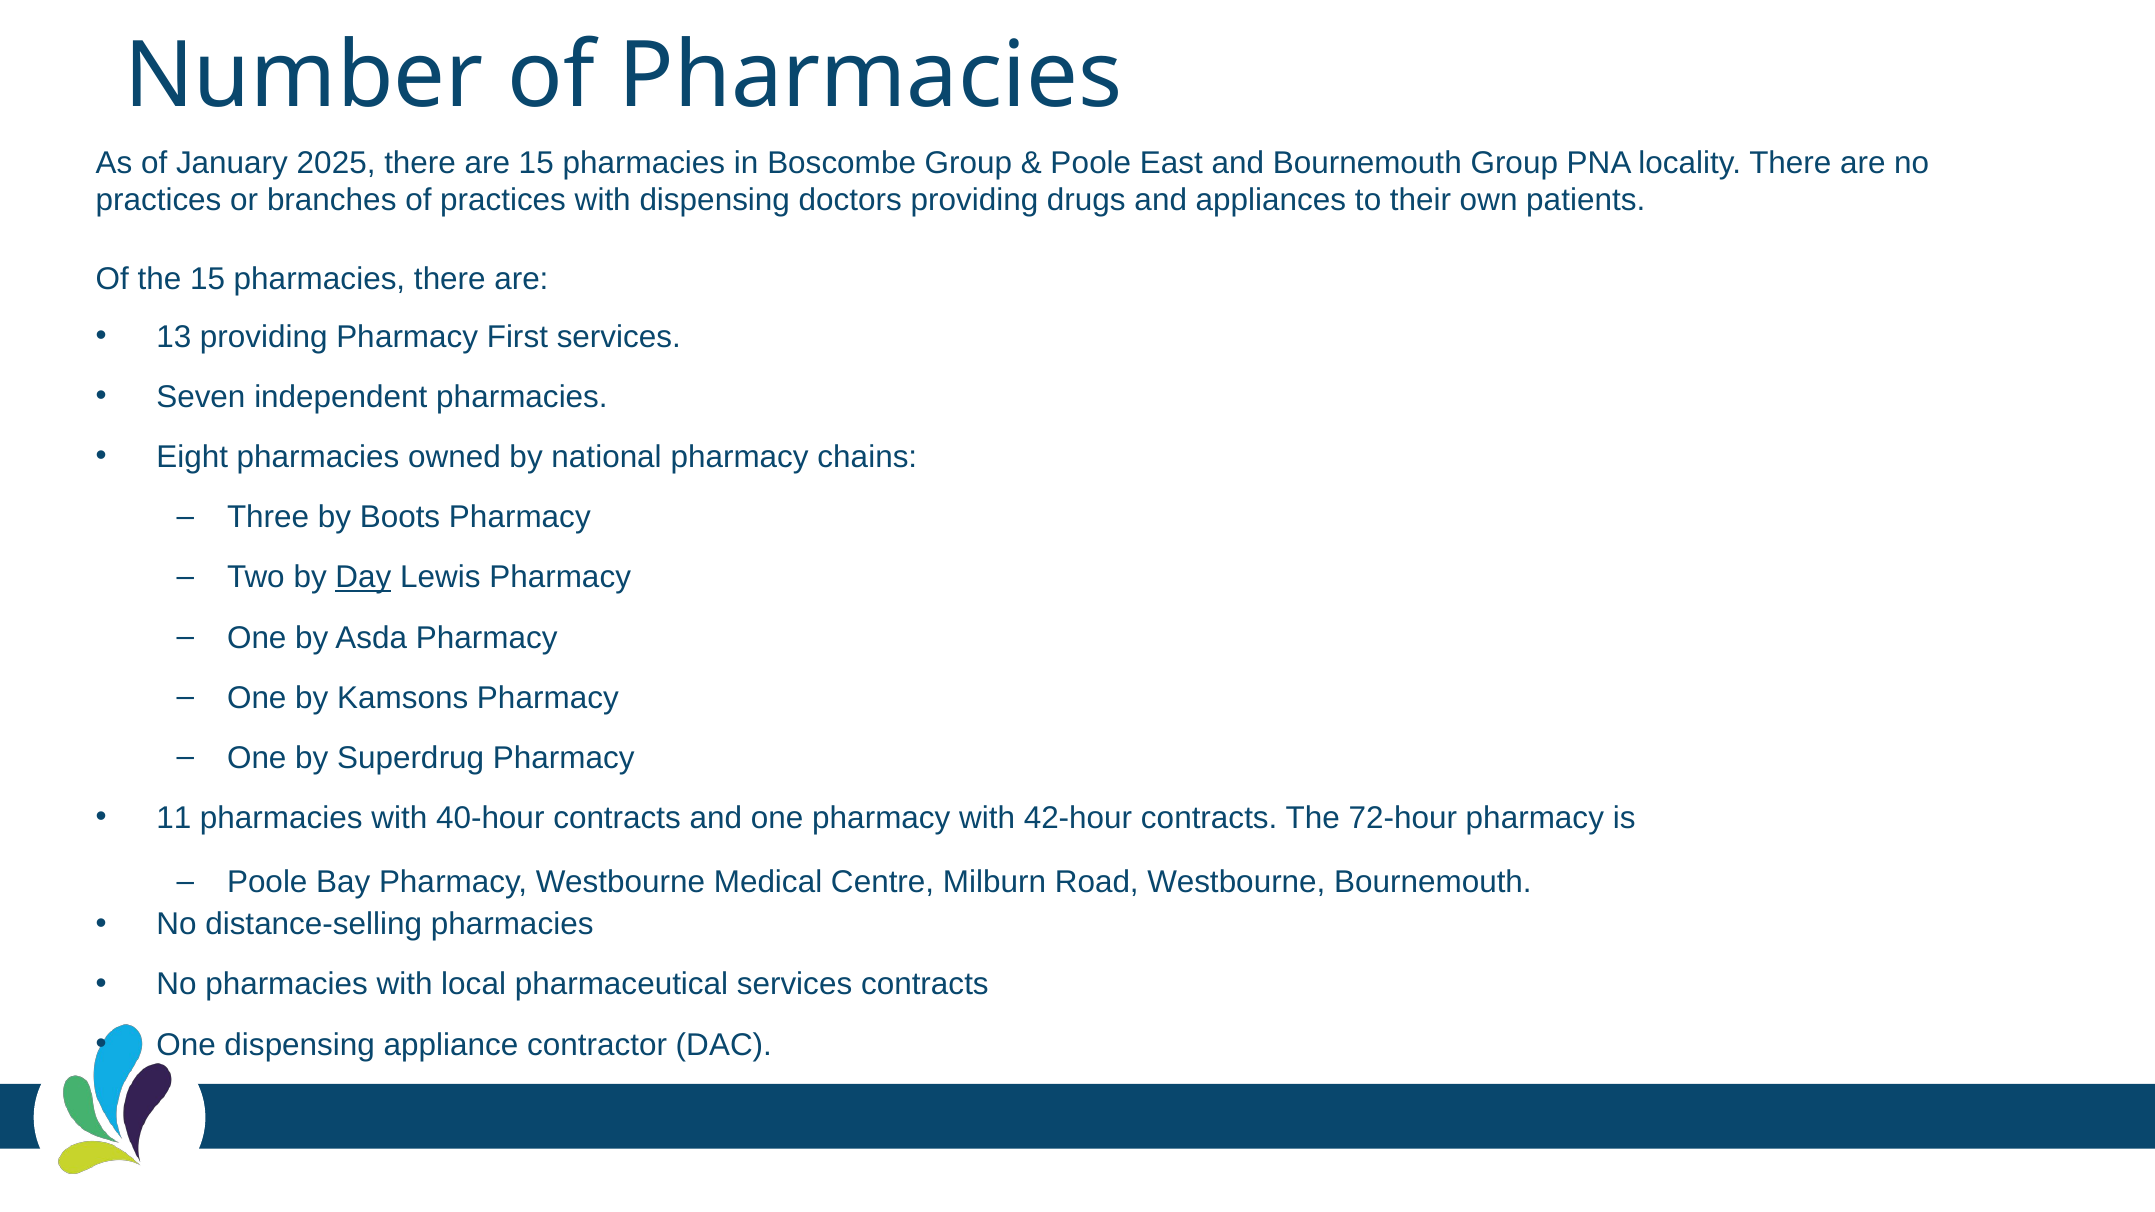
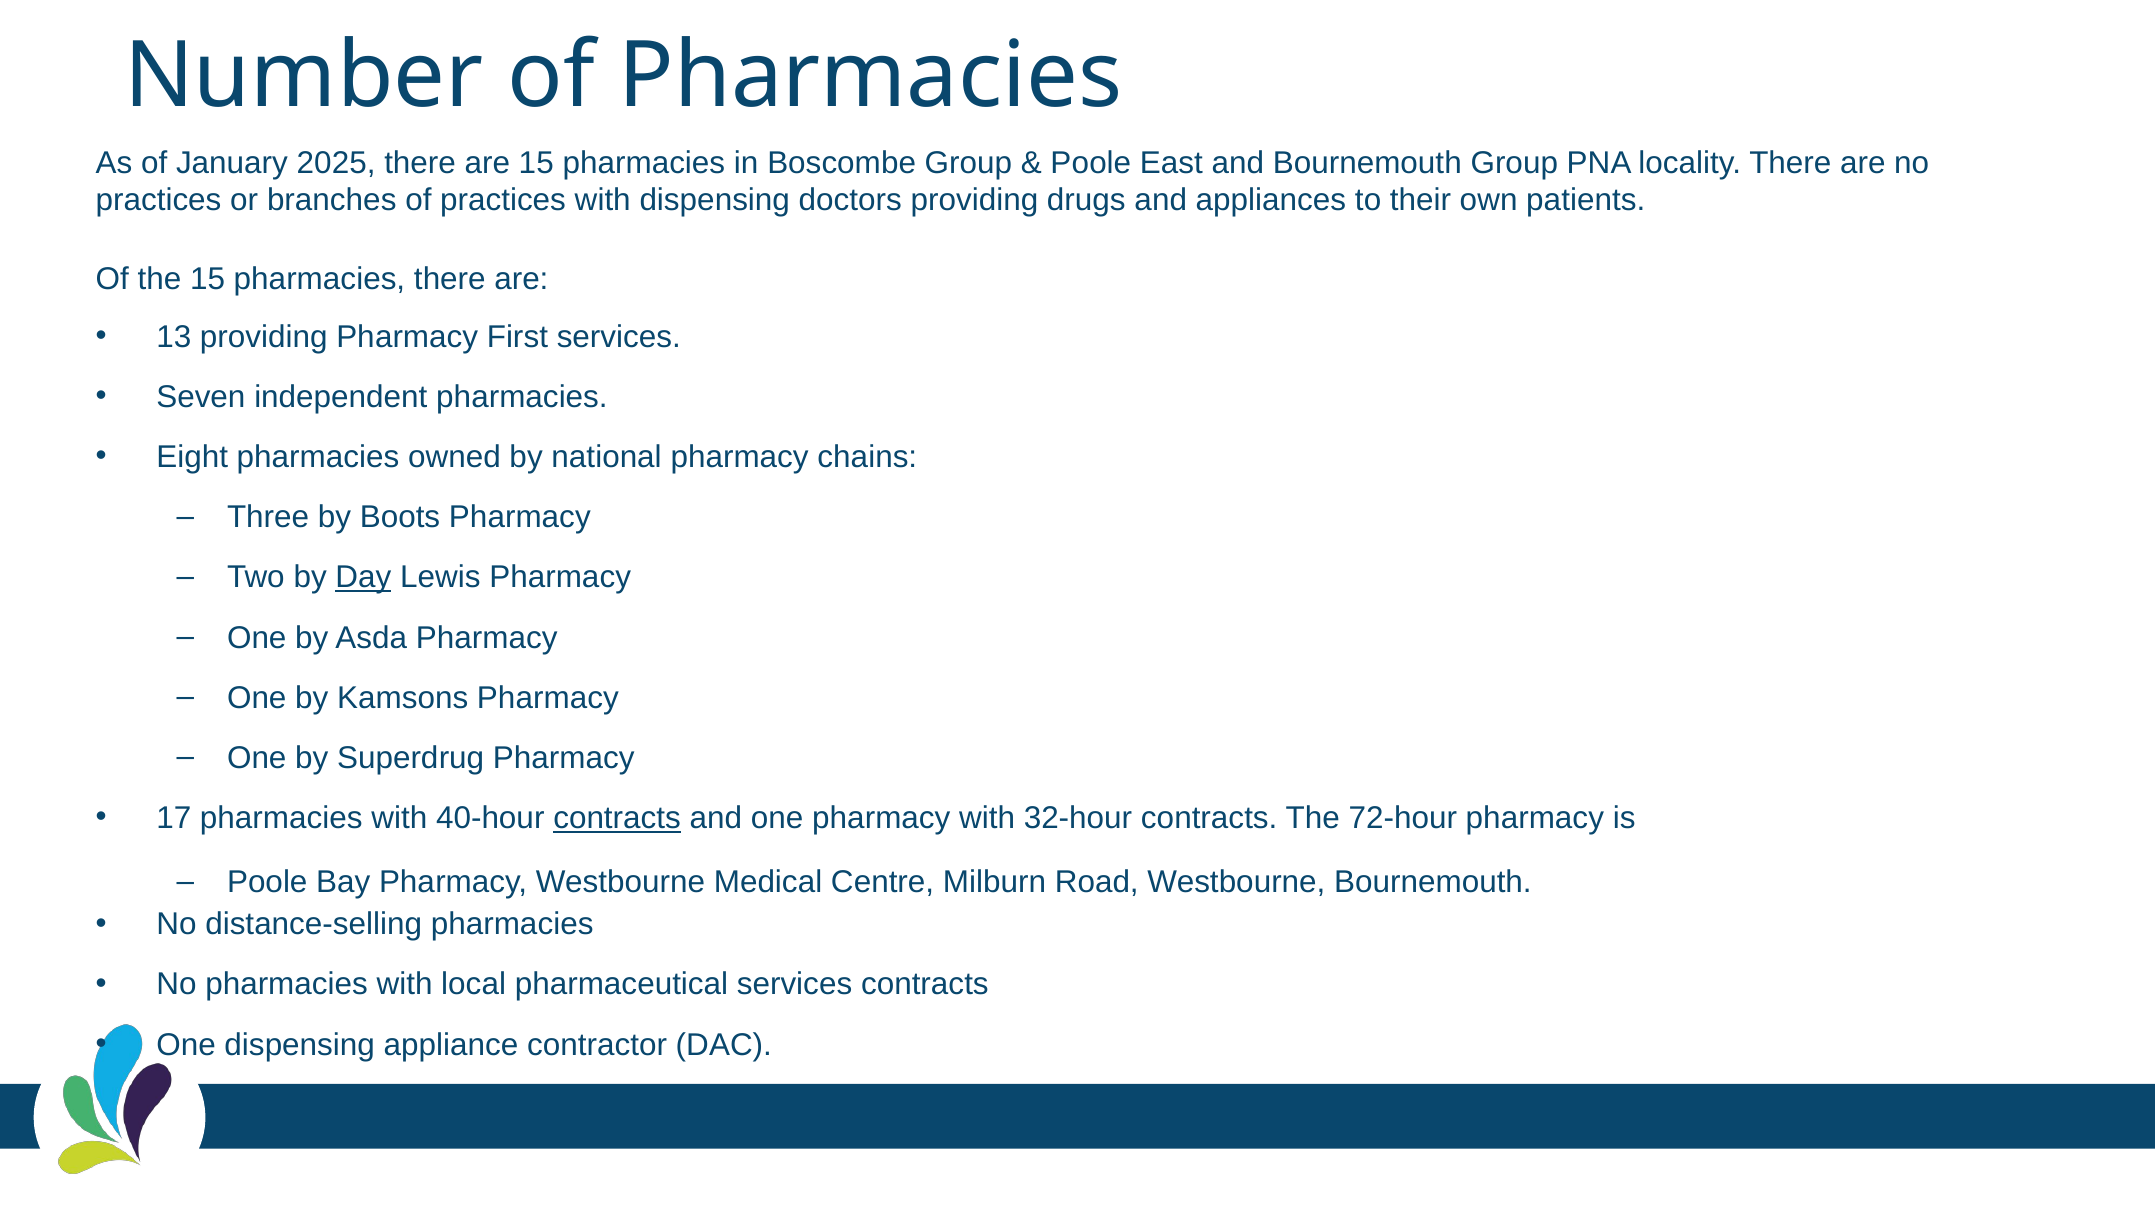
11: 11 -> 17
contracts at (617, 818) underline: none -> present
42-hour: 42-hour -> 32-hour
